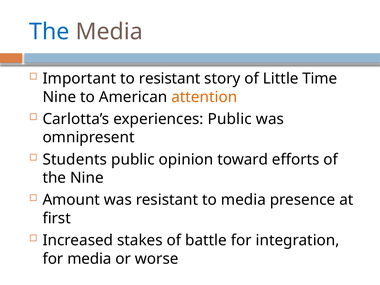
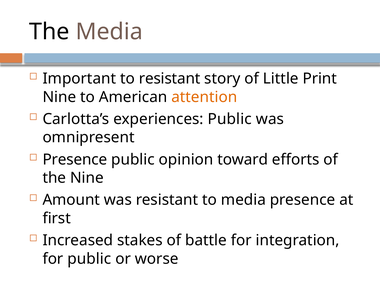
The at (49, 32) colour: blue -> black
Time: Time -> Print
Students at (75, 160): Students -> Presence
for media: media -> public
